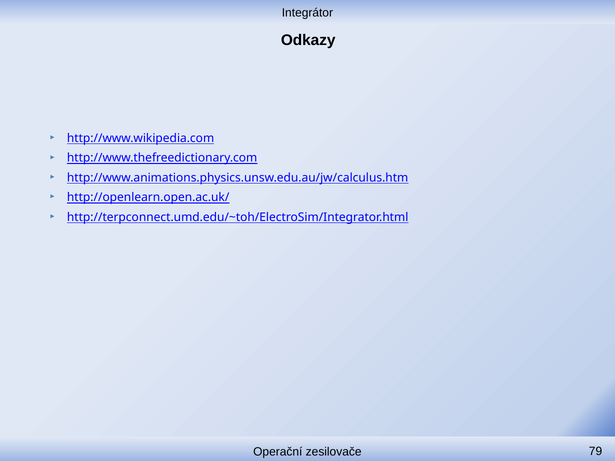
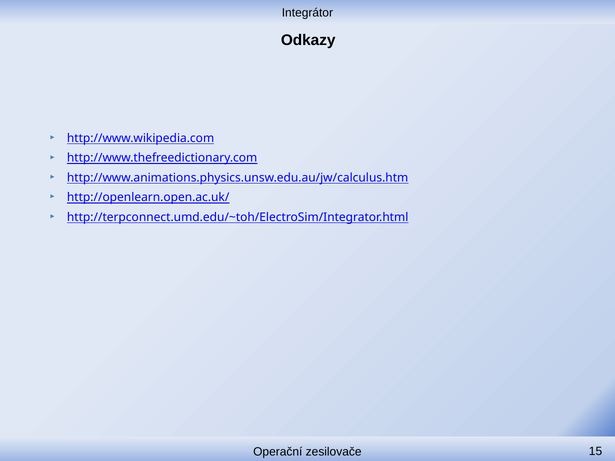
79: 79 -> 15
